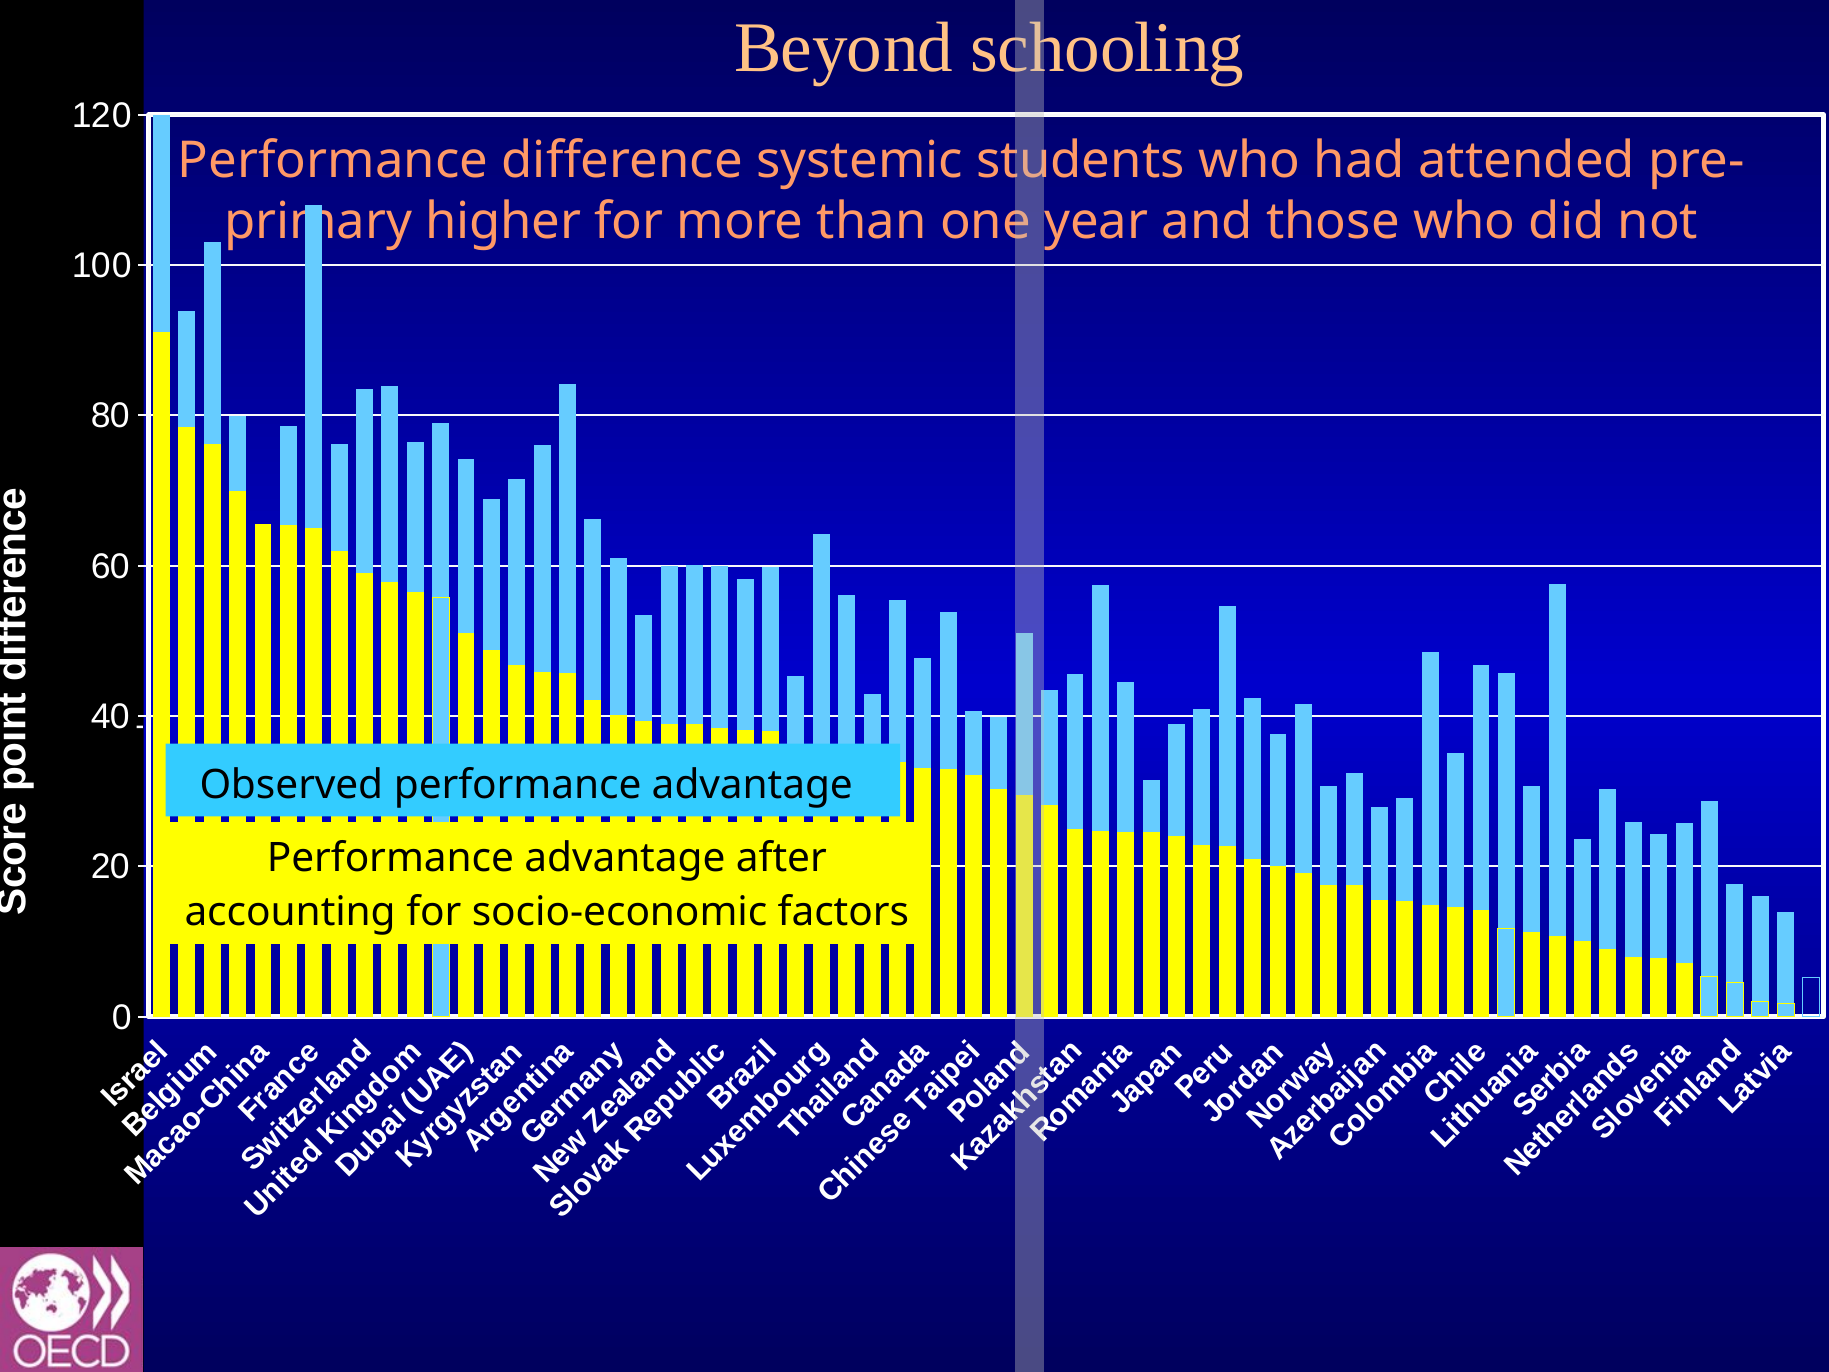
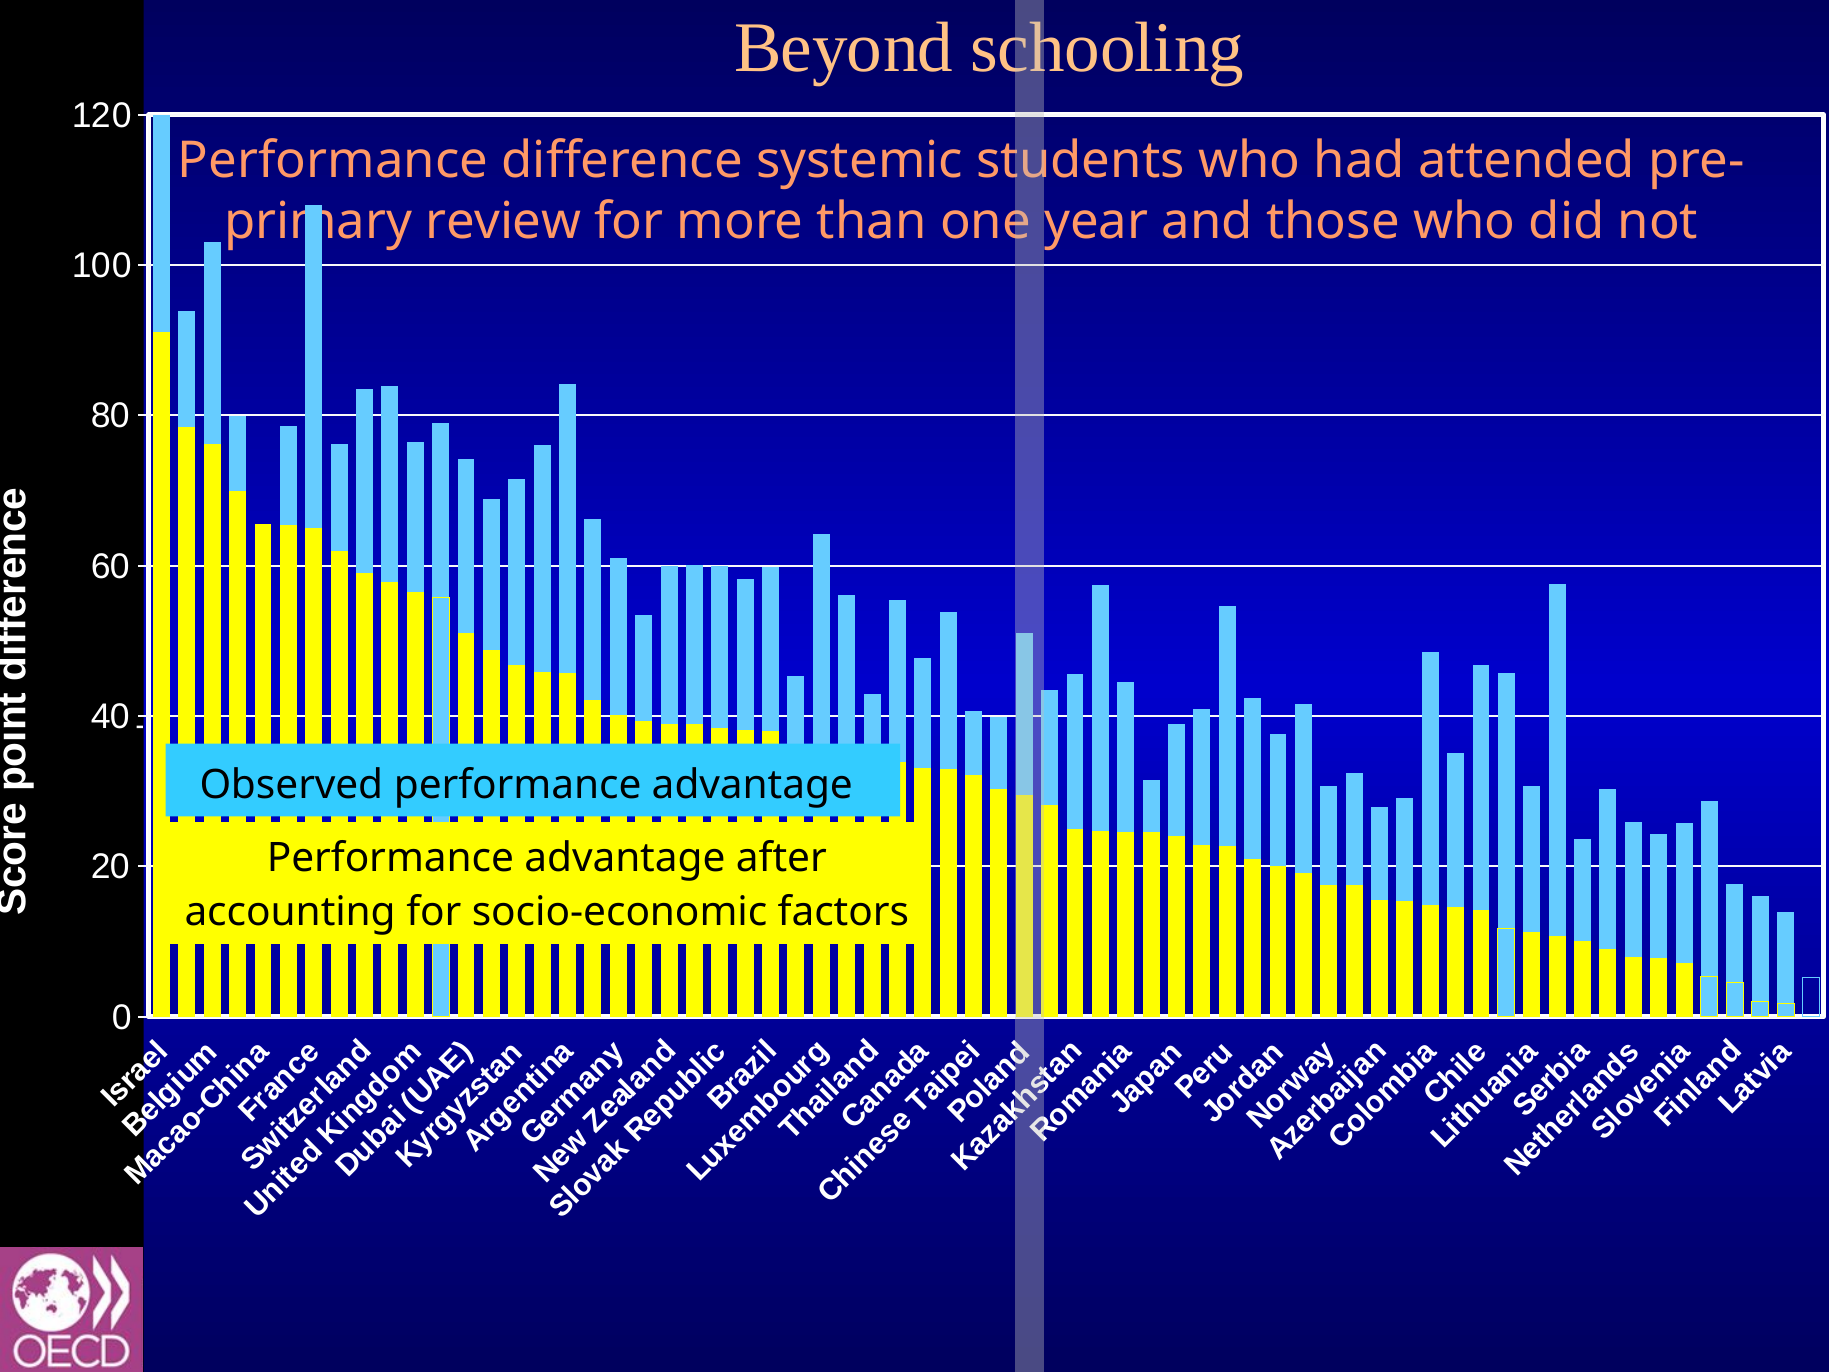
higher: higher -> review
